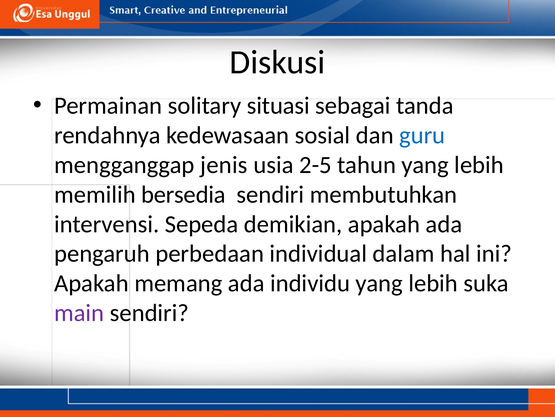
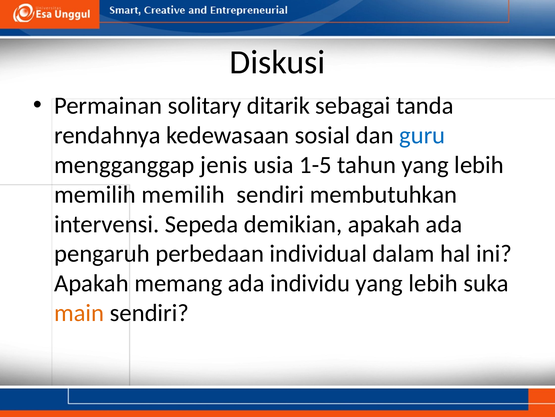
situasi: situasi -> ditarik
2-5: 2-5 -> 1-5
memilih bersedia: bersedia -> memilih
main colour: purple -> orange
